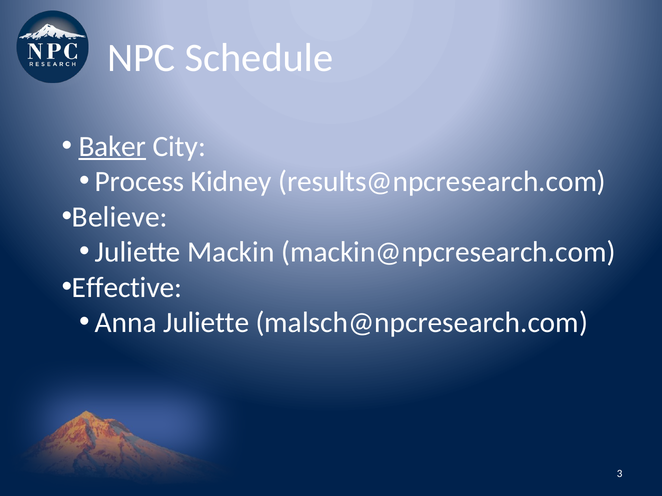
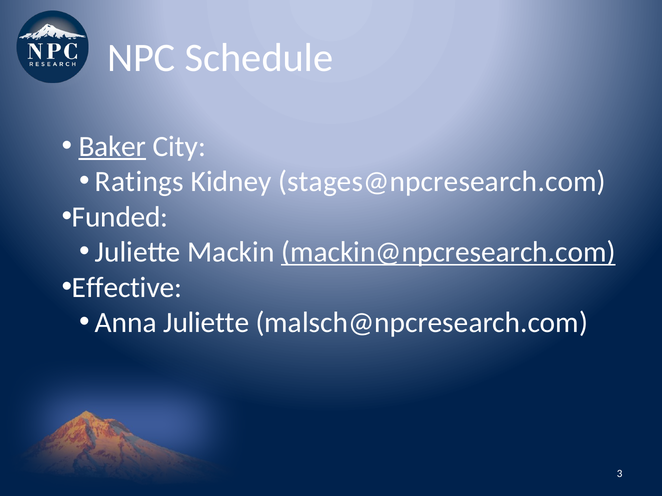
Process: Process -> Ratings
results@npcresearch.com: results@npcresearch.com -> stages@npcresearch.com
Believe: Believe -> Funded
mackin@npcresearch.com underline: none -> present
